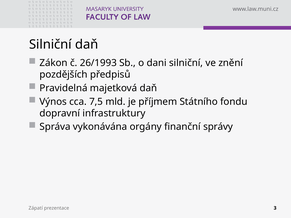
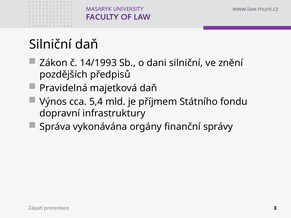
26/1993: 26/1993 -> 14/1993
7,5: 7,5 -> 5,4
